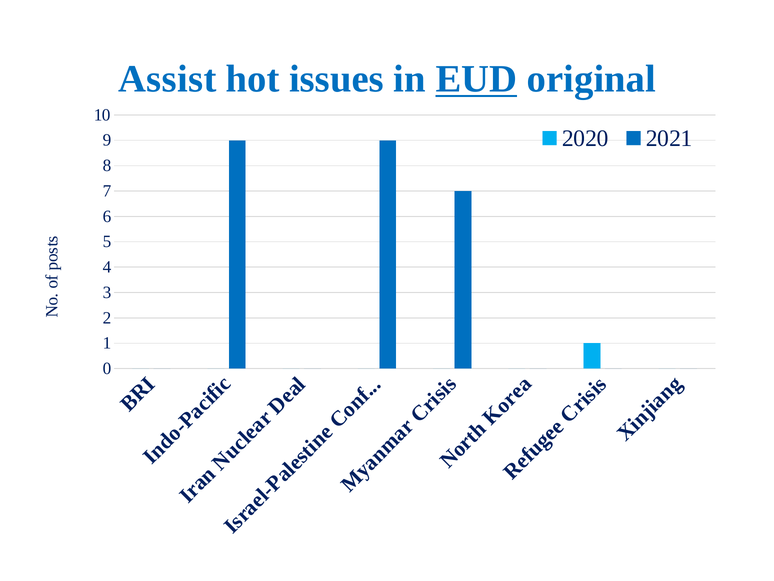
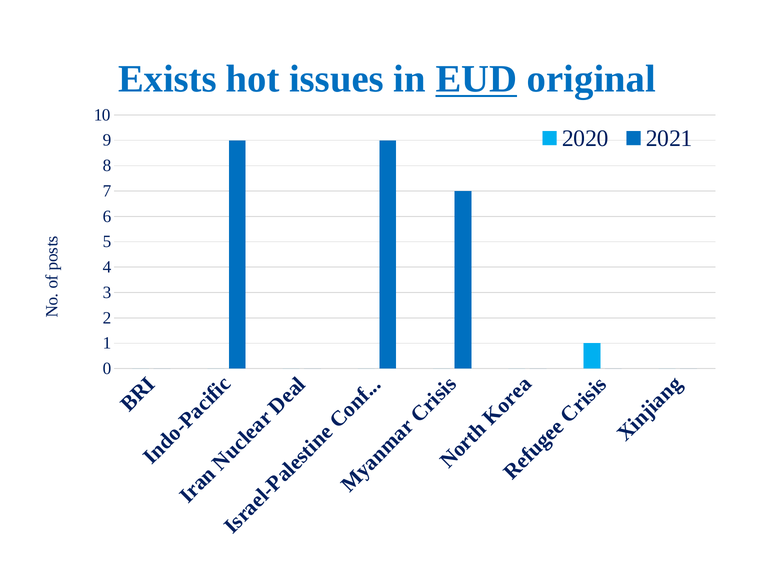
Assist: Assist -> Exists
